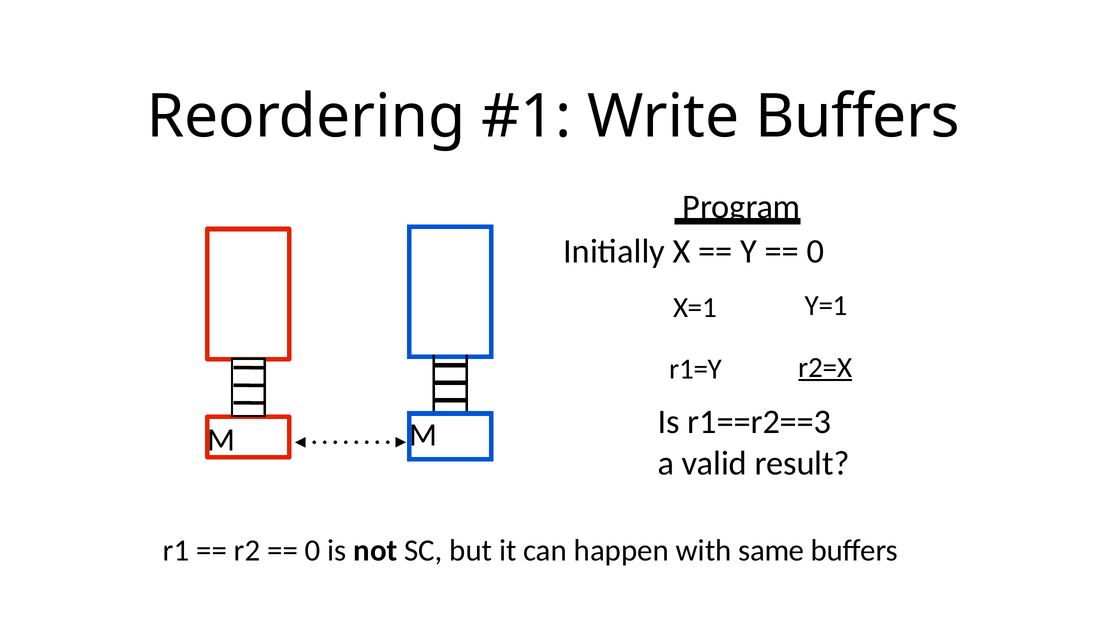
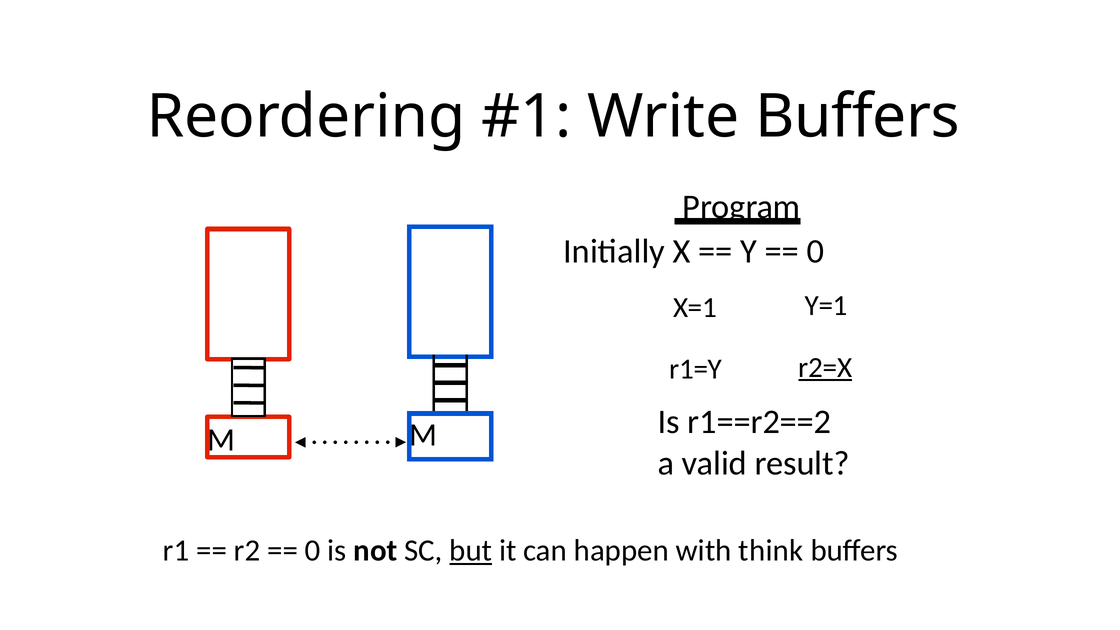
r1==r2==3: r1==r2==3 -> r1==r2==2
but underline: none -> present
same: same -> think
